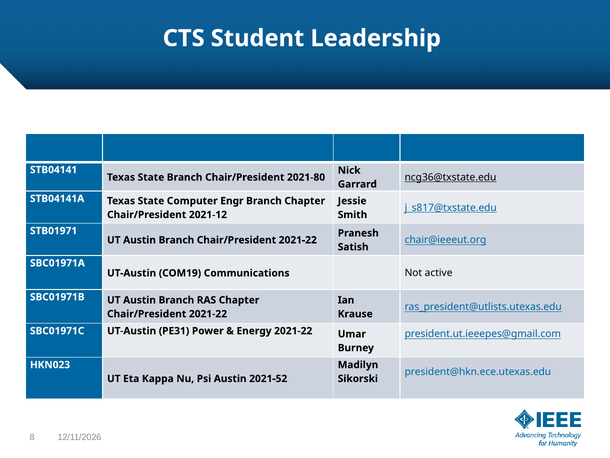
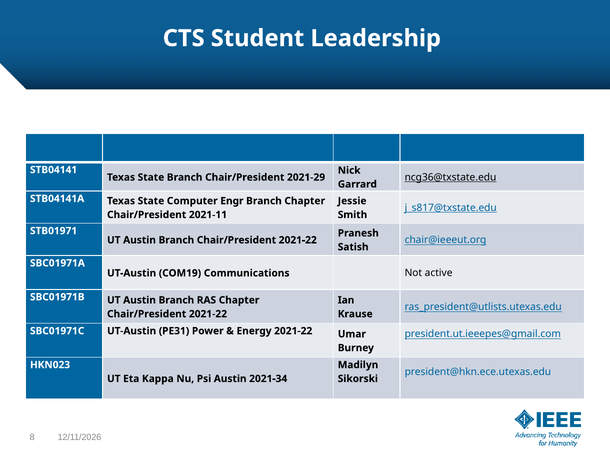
2021-80: 2021-80 -> 2021-29
2021-12: 2021-12 -> 2021-11
2021-52: 2021-52 -> 2021-34
